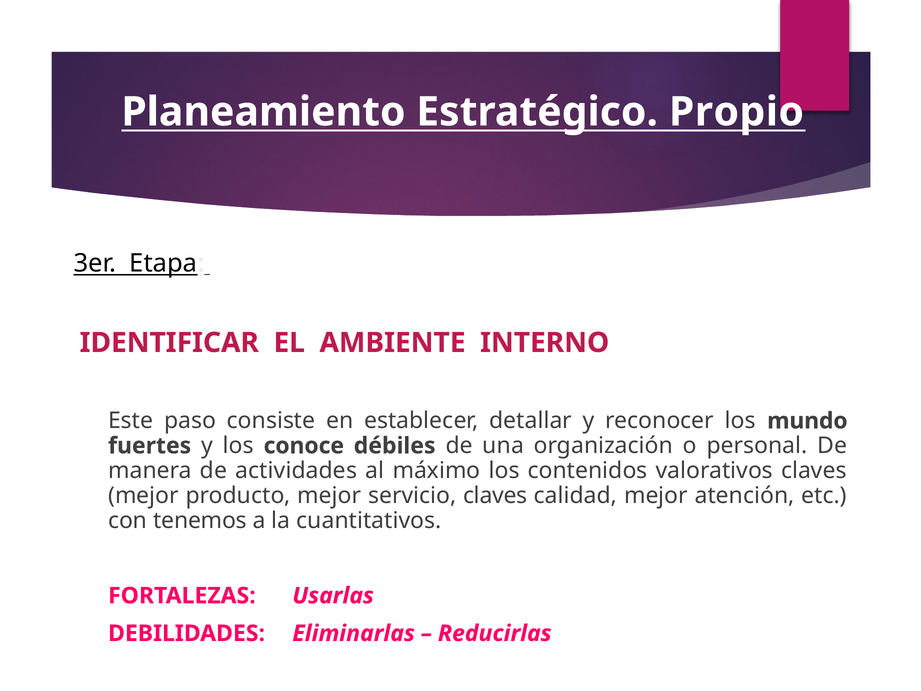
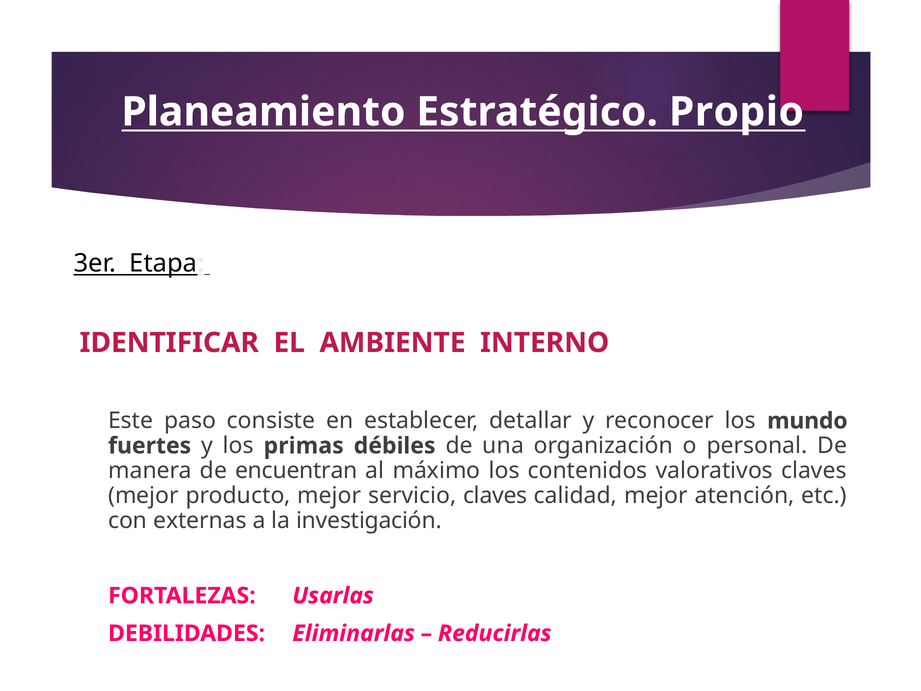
conoce: conoce -> primas
actividades: actividades -> encuentran
tenemos: tenemos -> externas
cuantitativos: cuantitativos -> investigación
